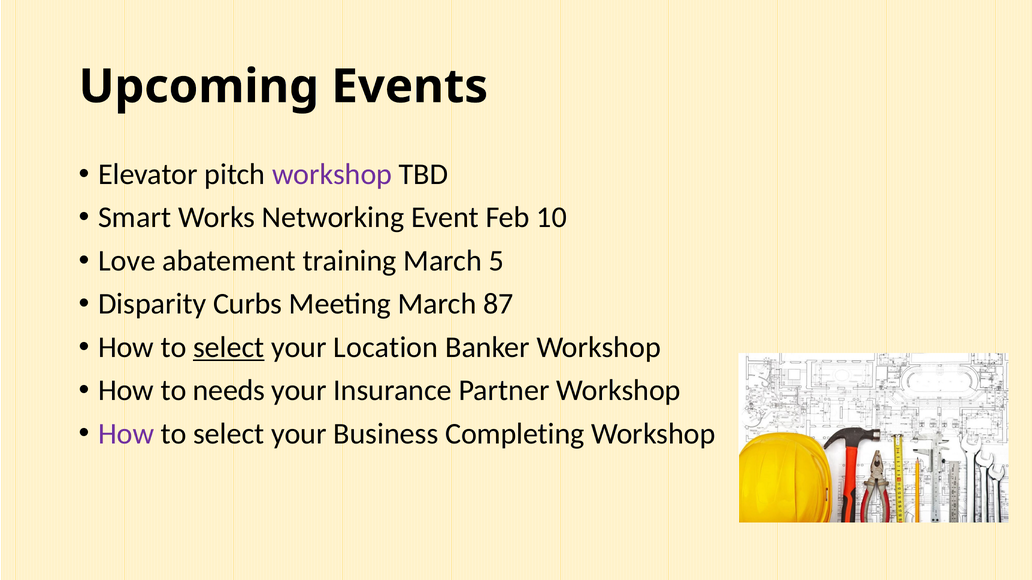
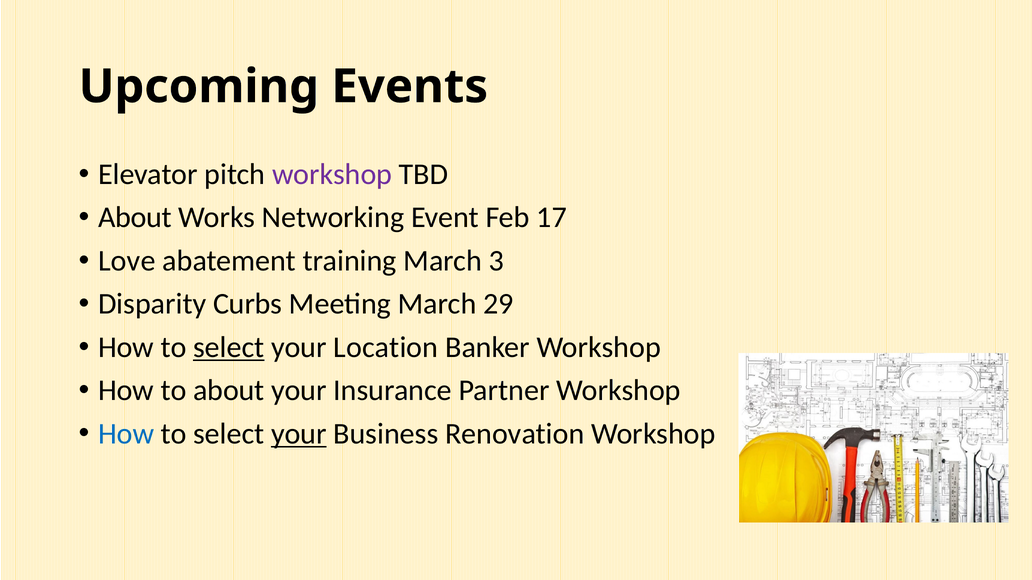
Smart at (135, 218): Smart -> About
10: 10 -> 17
5: 5 -> 3
87: 87 -> 29
to needs: needs -> about
How at (126, 434) colour: purple -> blue
your at (299, 434) underline: none -> present
Completing: Completing -> Renovation
